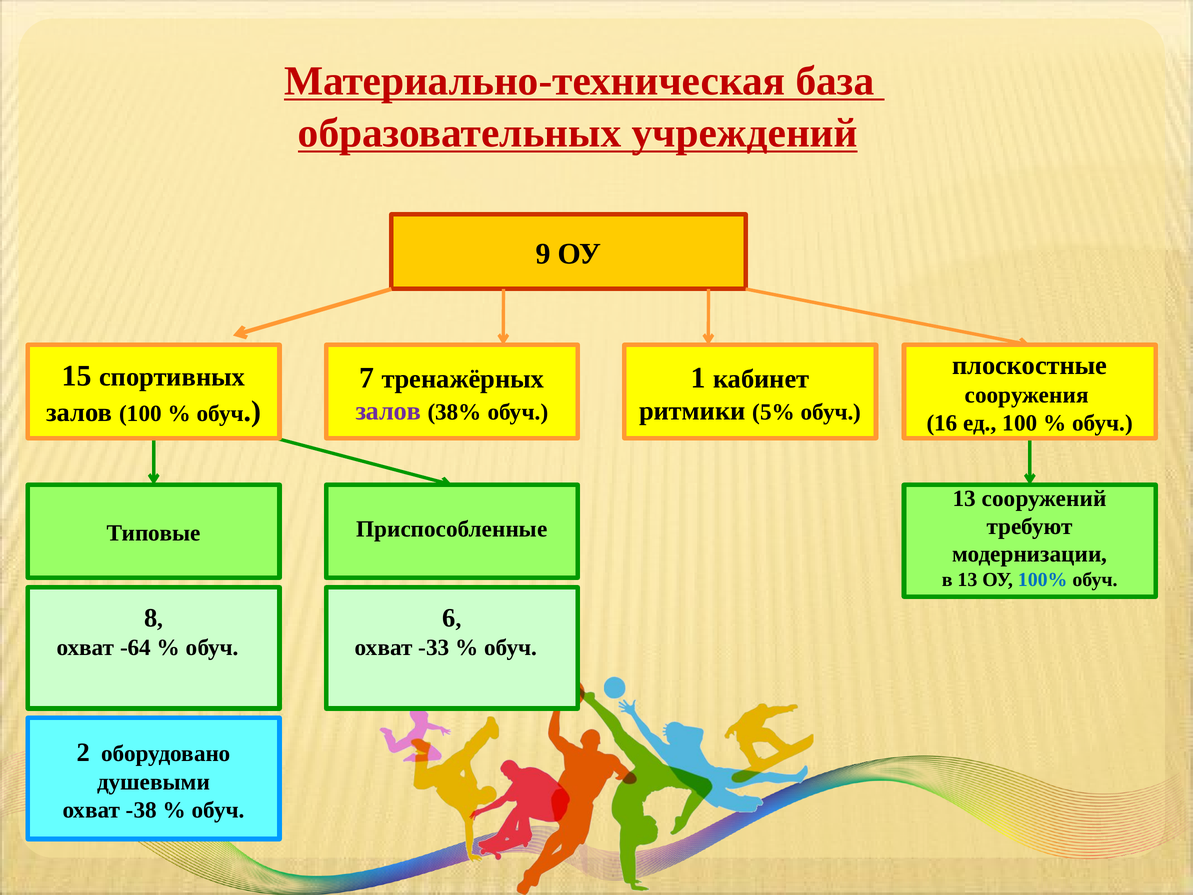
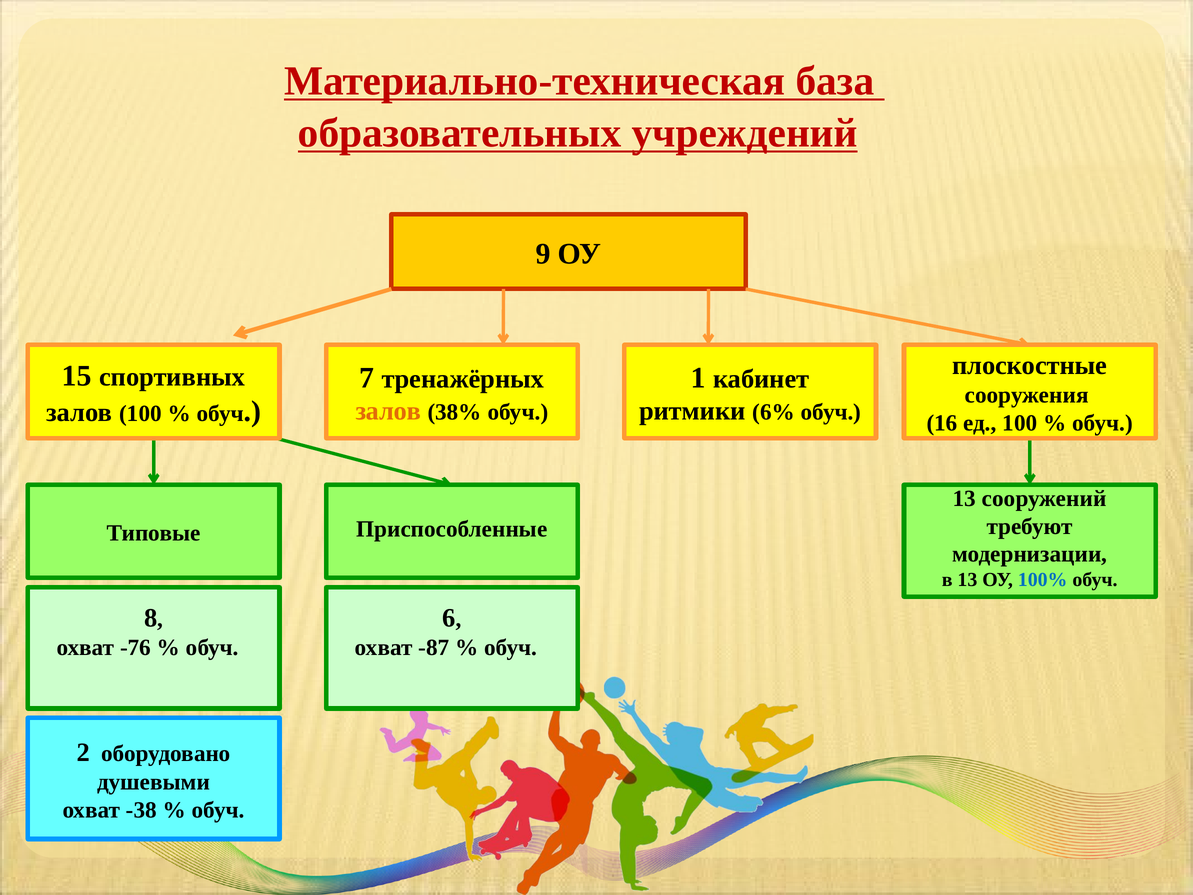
залов at (388, 411) colour: purple -> orange
5%: 5% -> 6%
-64: -64 -> -76
-33: -33 -> -87
